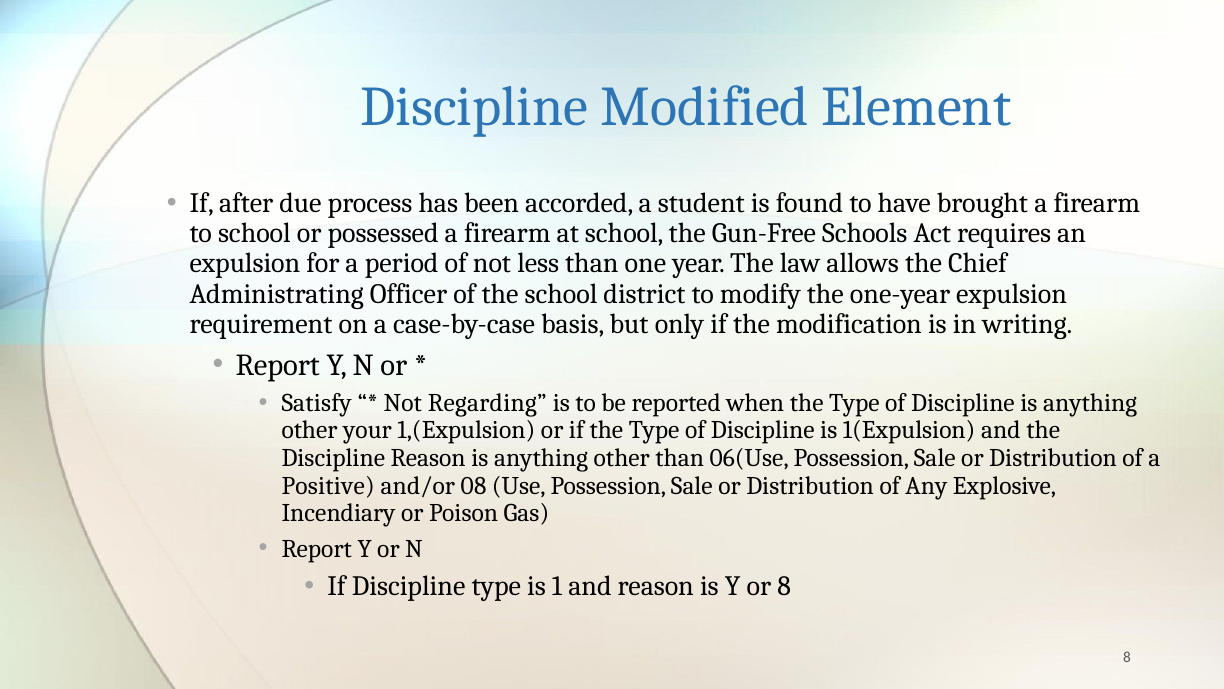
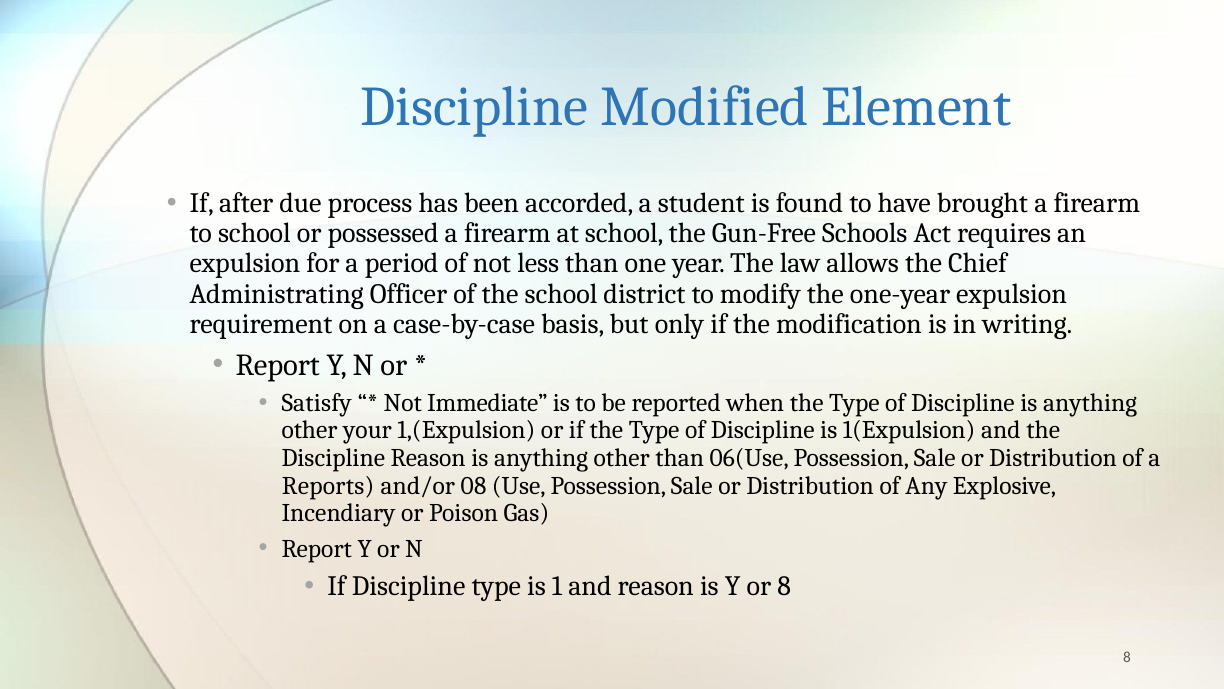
Regarding: Regarding -> Immediate
Positive: Positive -> Reports
